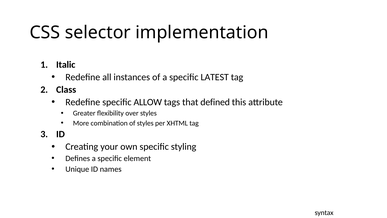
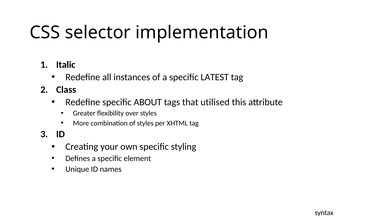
ALLOW: ALLOW -> ABOUT
defined: defined -> utilised
